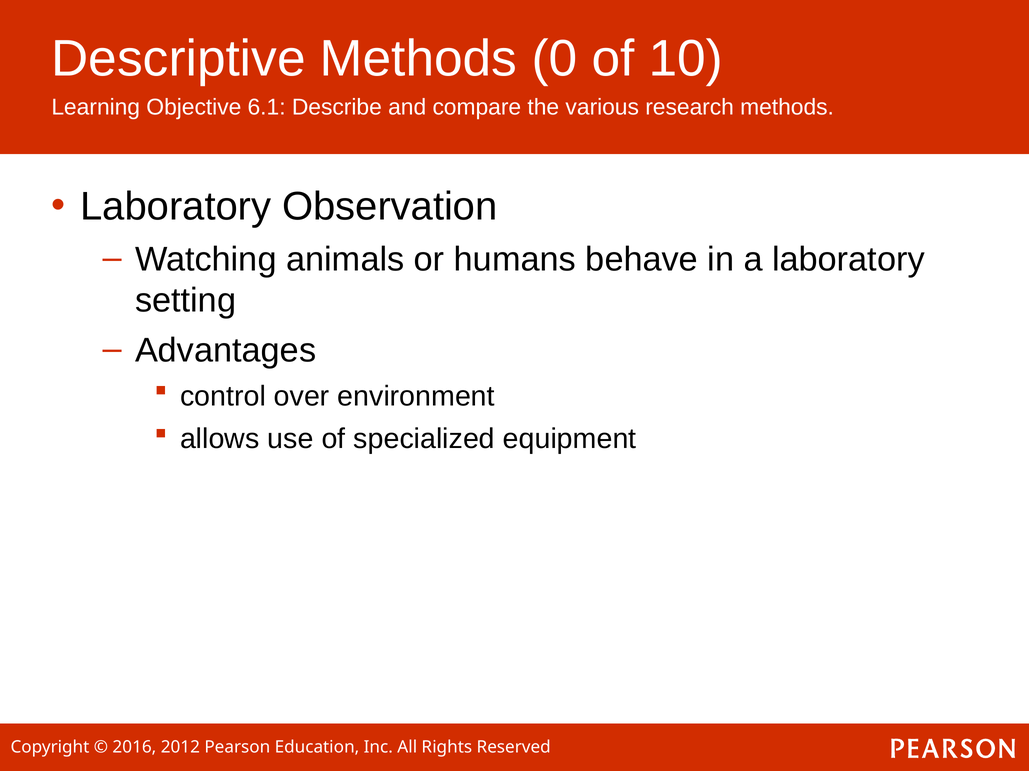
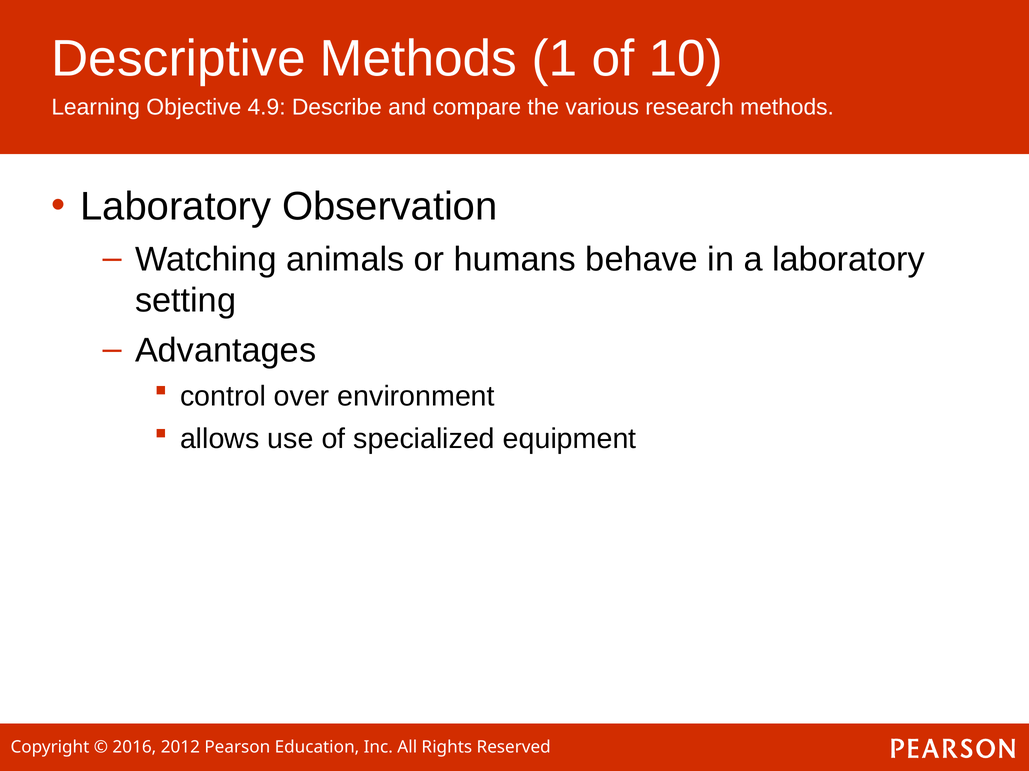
0: 0 -> 1
6.1: 6.1 -> 4.9
